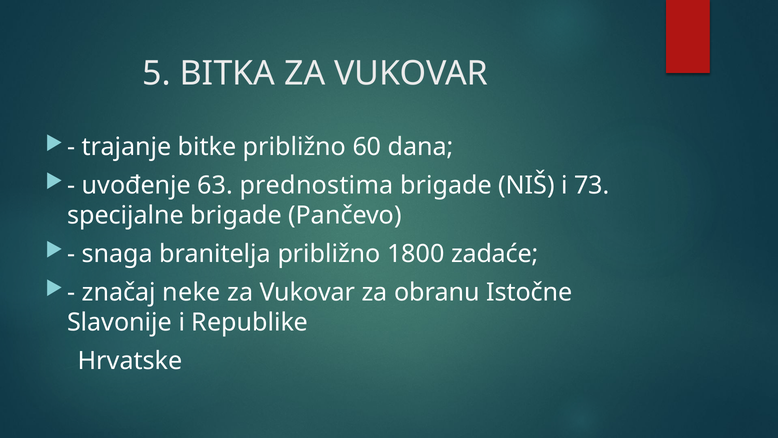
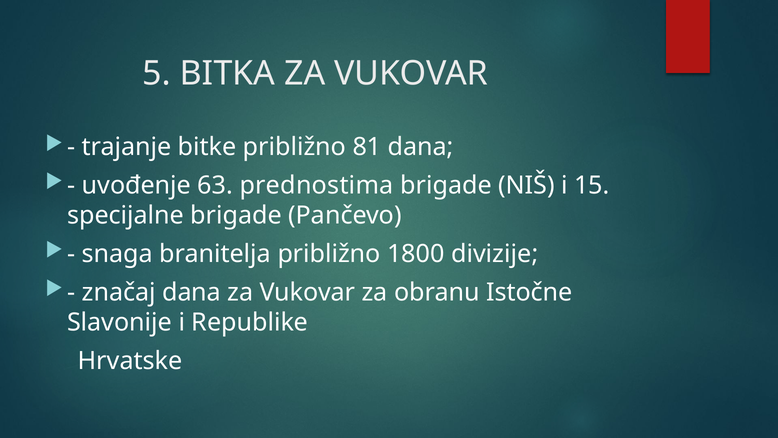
60: 60 -> 81
73: 73 -> 15
zadaće: zadaće -> divizije
značaj neke: neke -> dana
